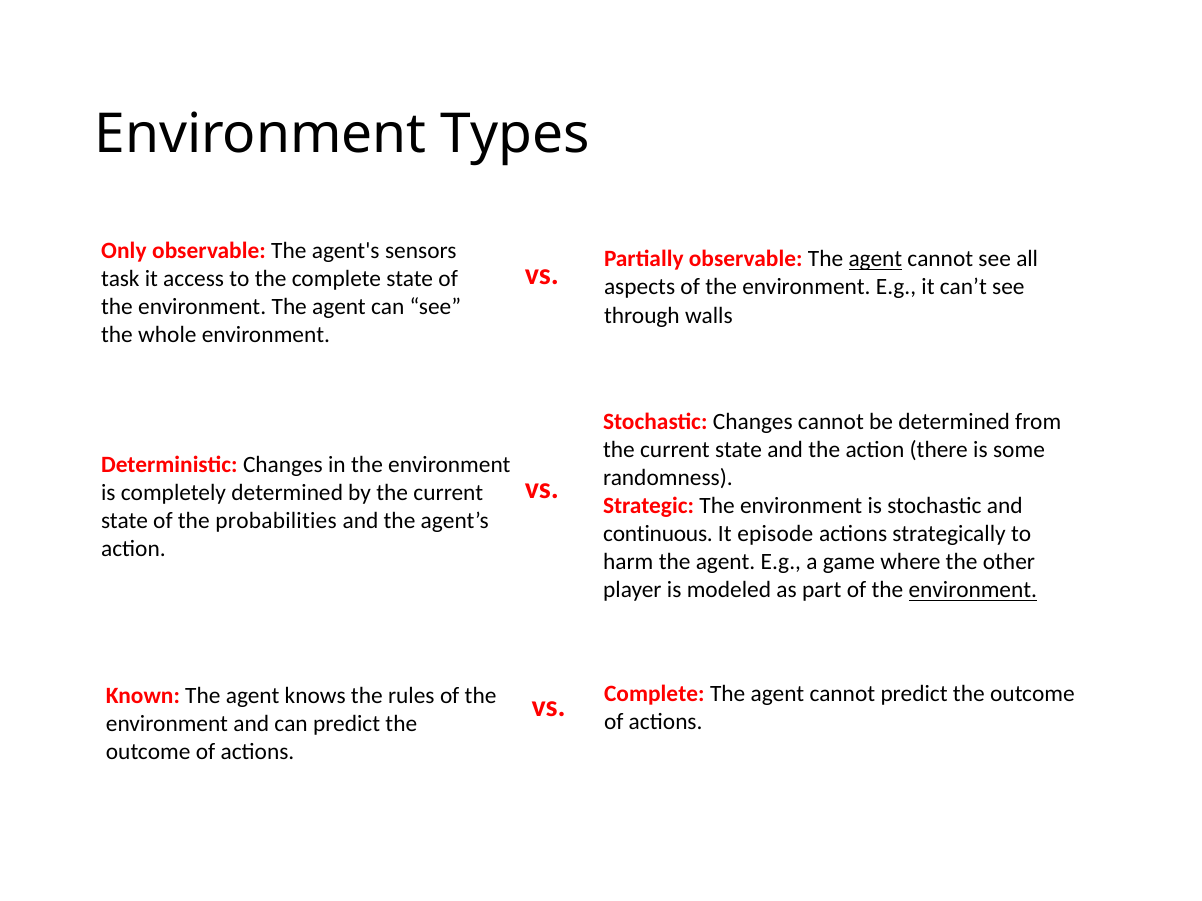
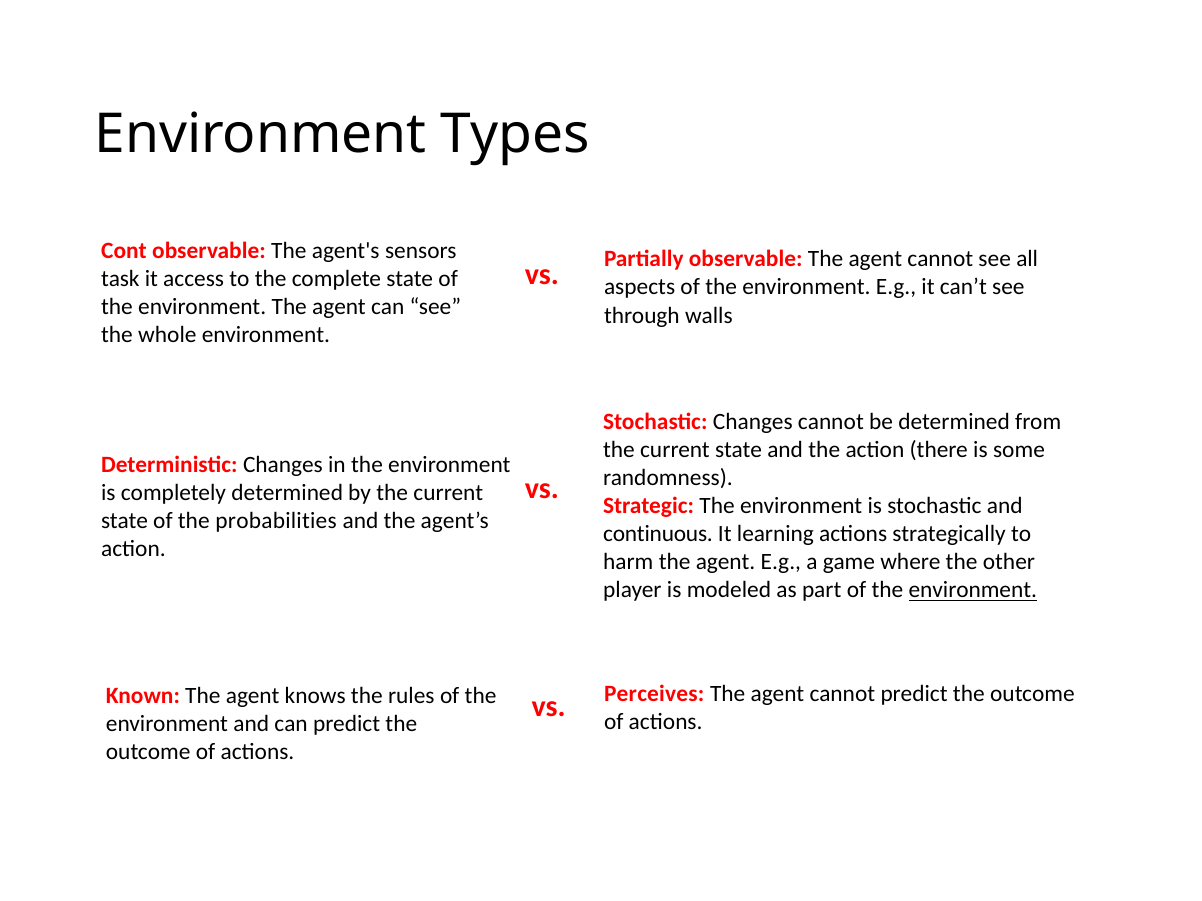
Only: Only -> Cont
agent at (875, 259) underline: present -> none
episode: episode -> learning
vs Complete: Complete -> Perceives
